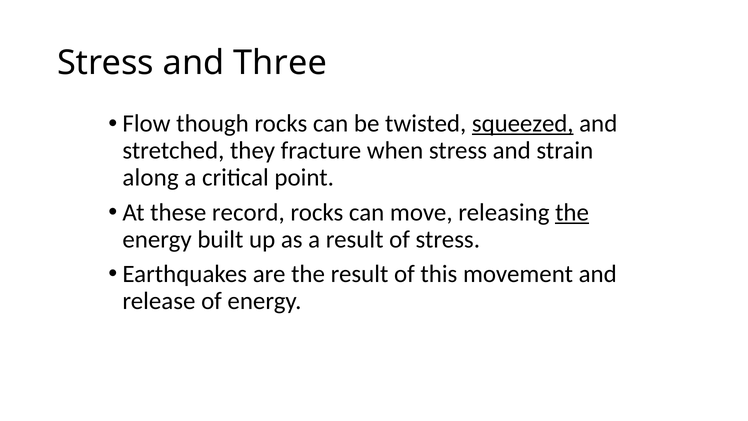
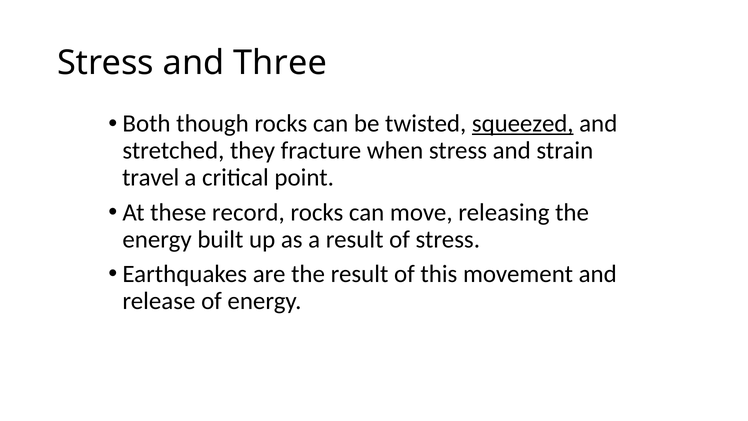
Flow: Flow -> Both
along: along -> travel
the at (572, 212) underline: present -> none
